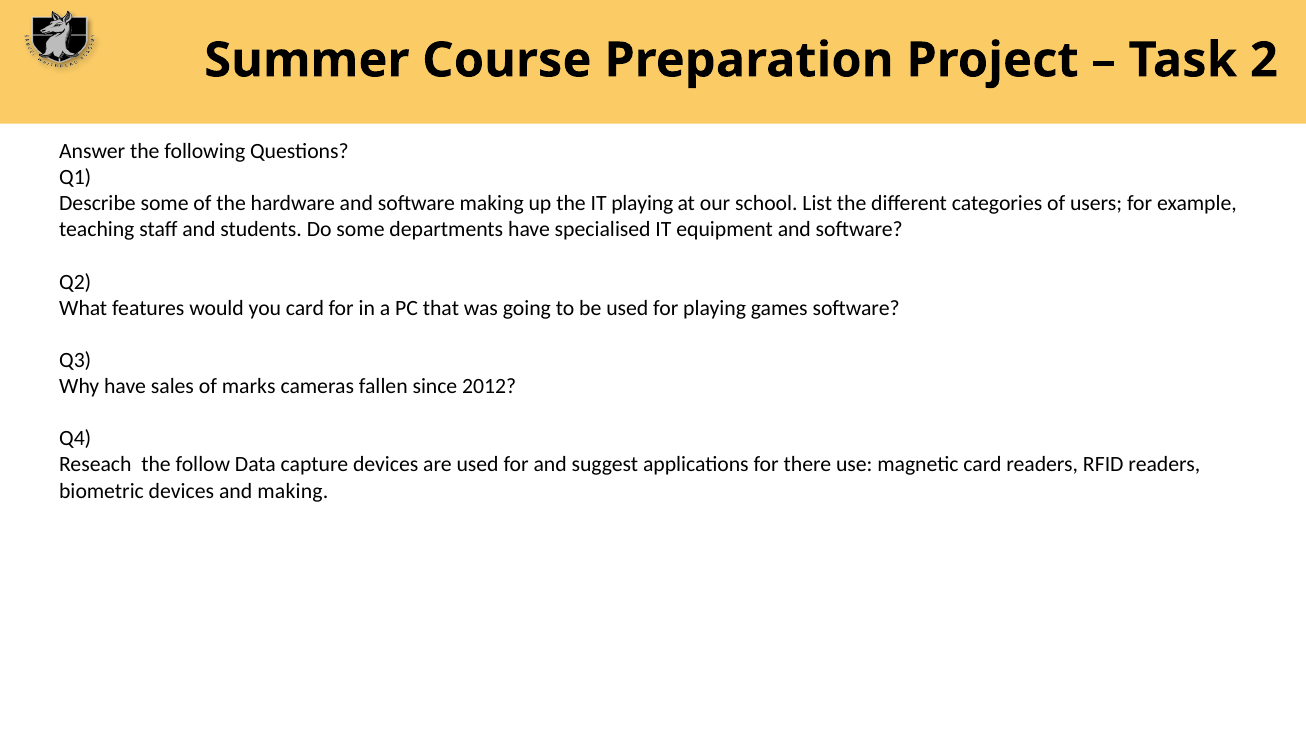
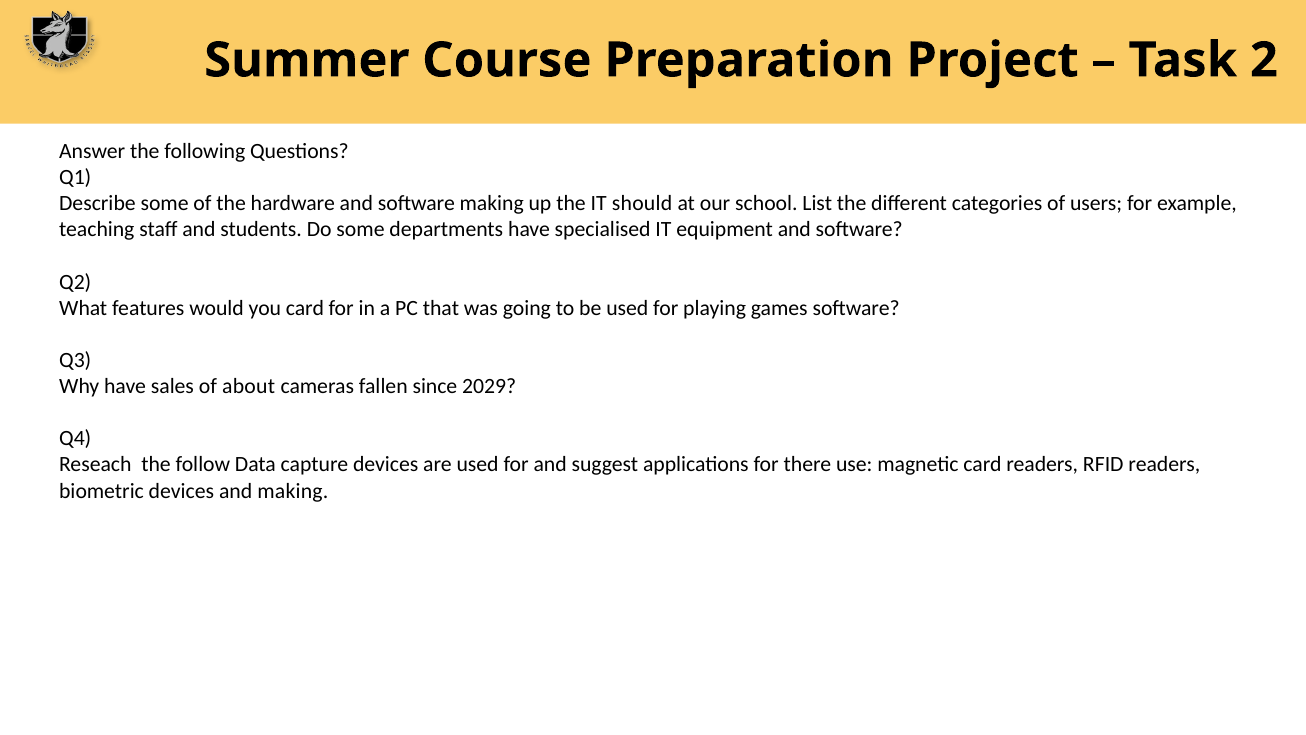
IT playing: playing -> should
marks: marks -> about
2012: 2012 -> 2029
